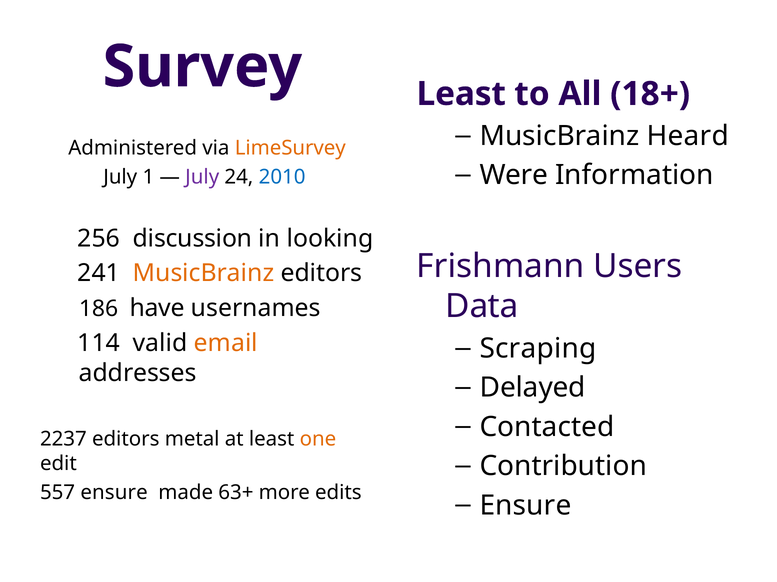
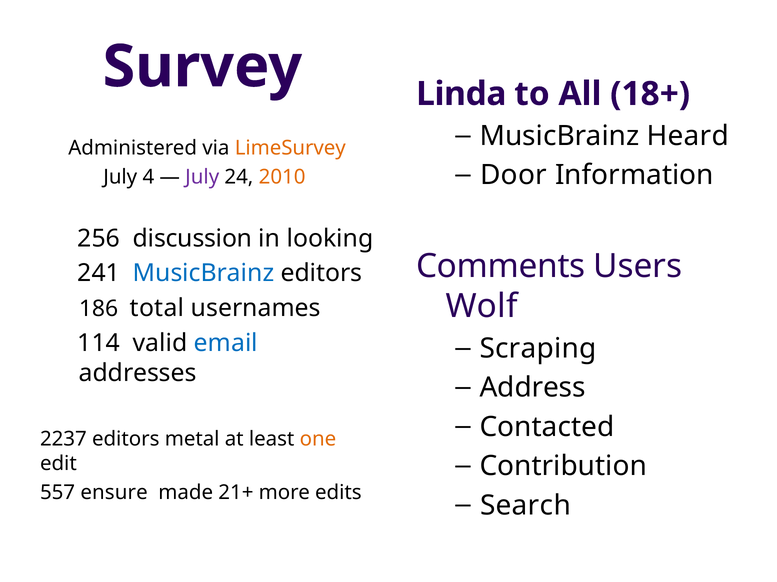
Survey Least: Least -> Linda
Were: Were -> Door
1: 1 -> 4
2010 colour: blue -> orange
Frishmann: Frishmann -> Comments
MusicBrainz at (204, 274) colour: orange -> blue
Data: Data -> Wolf
have: have -> total
email colour: orange -> blue
Delayed: Delayed -> Address
63+: 63+ -> 21+
Ensure at (526, 506): Ensure -> Search
